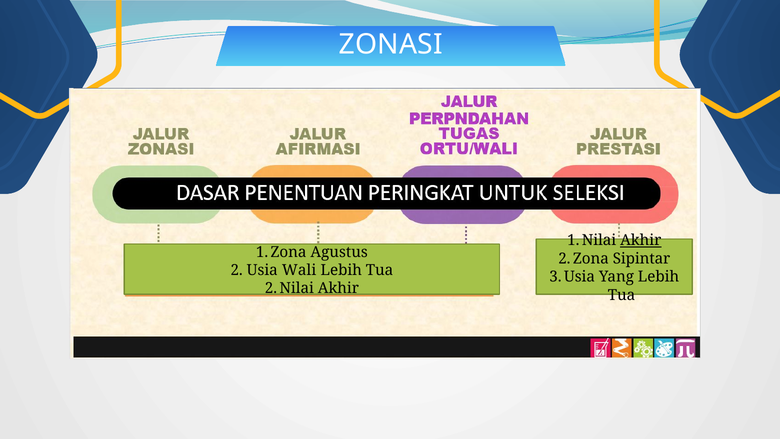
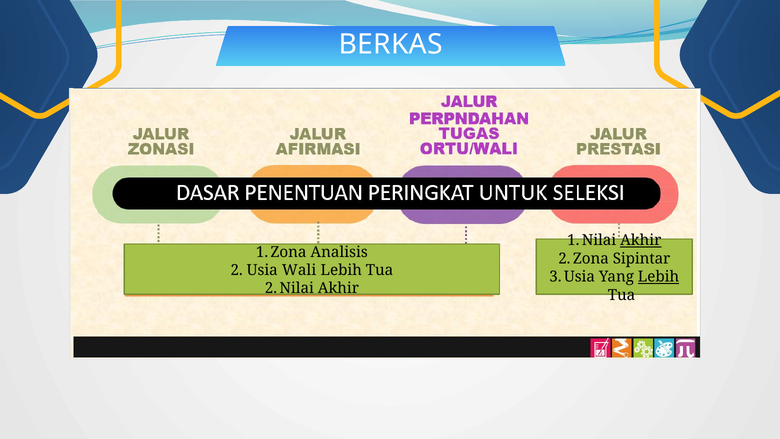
ZONASI: ZONASI -> BERKAS
Agustus: Agustus -> Analisis
Lebih at (658, 277) underline: none -> present
